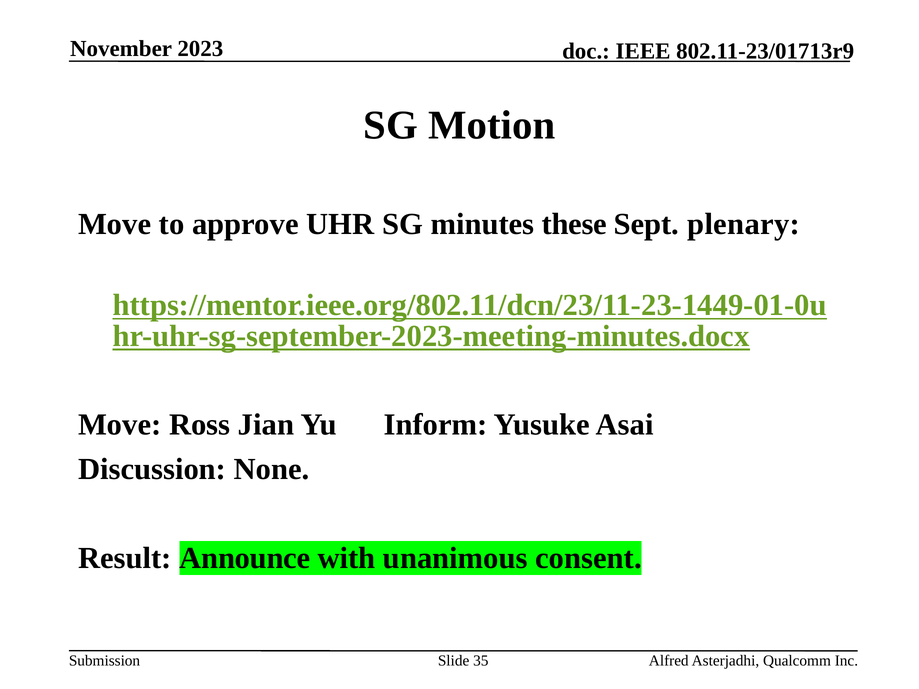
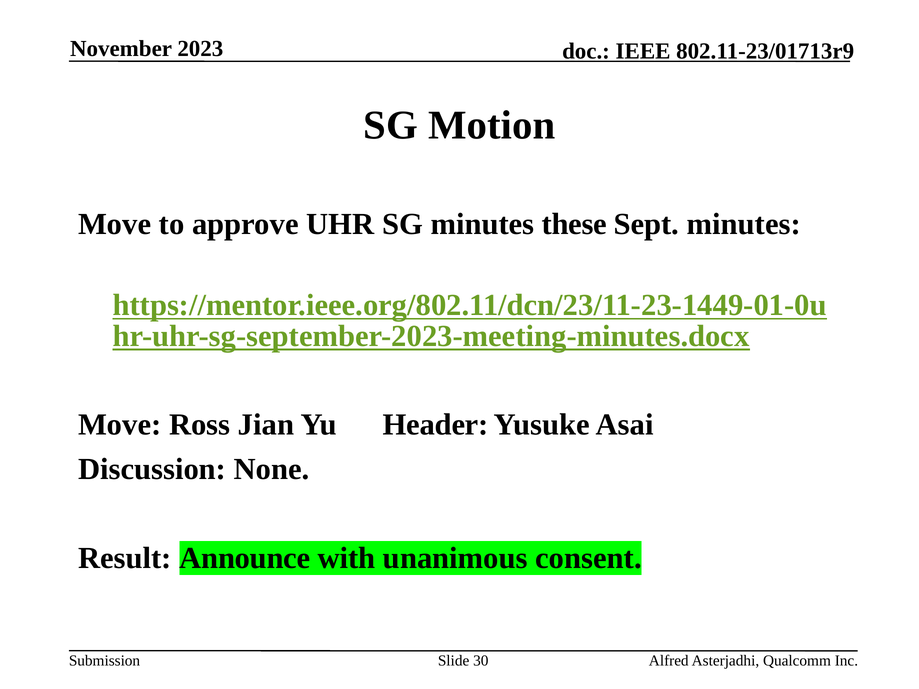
Sept plenary: plenary -> minutes
Inform: Inform -> Header
35: 35 -> 30
